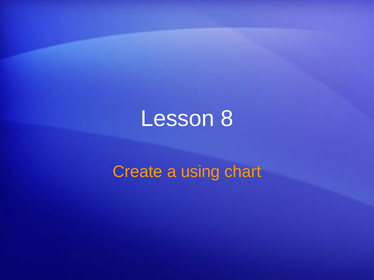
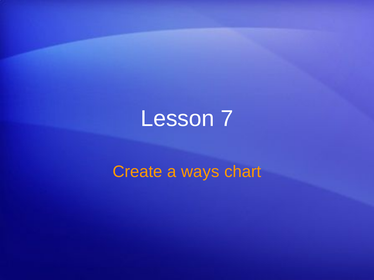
8: 8 -> 7
using: using -> ways
